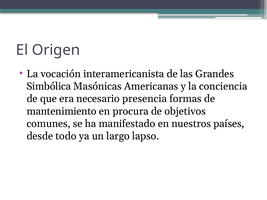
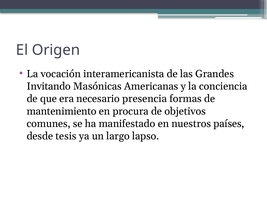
Simbólica: Simbólica -> Invitando
todo: todo -> tesis
